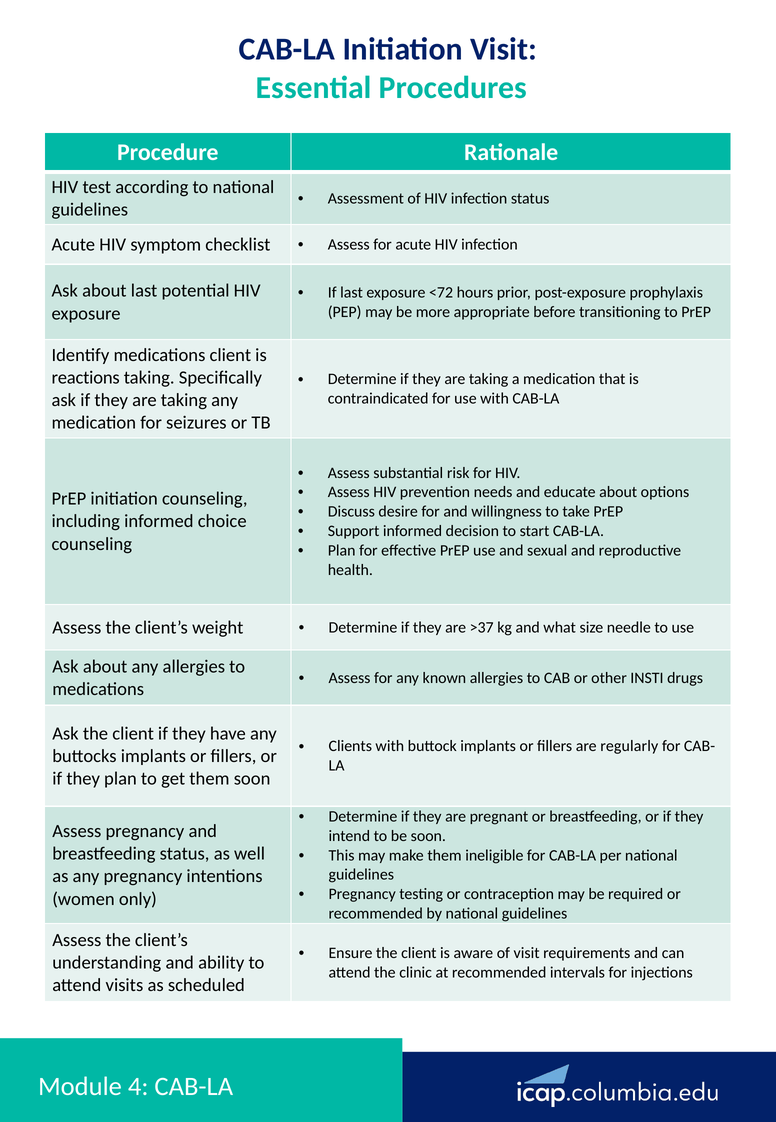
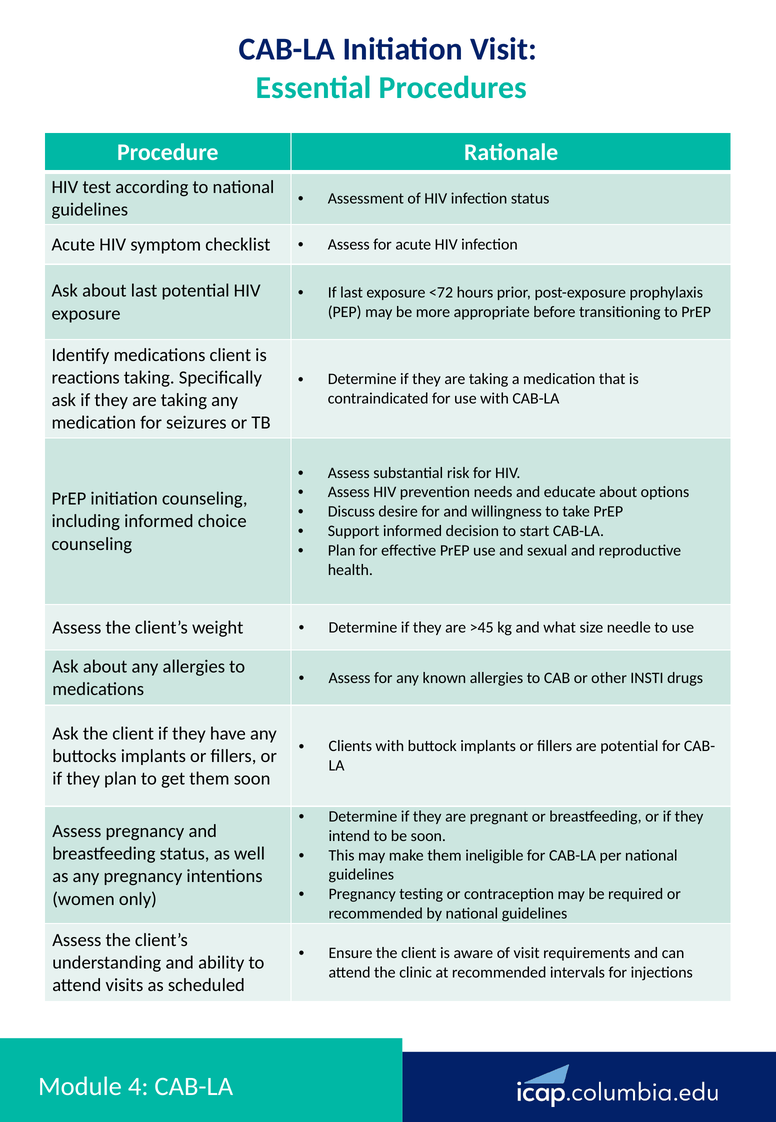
>37: >37 -> >45
are regularly: regularly -> potential
